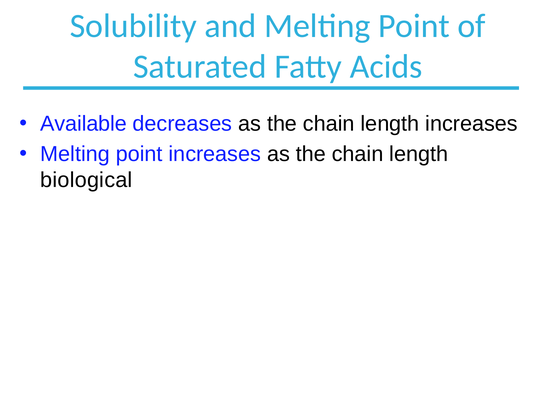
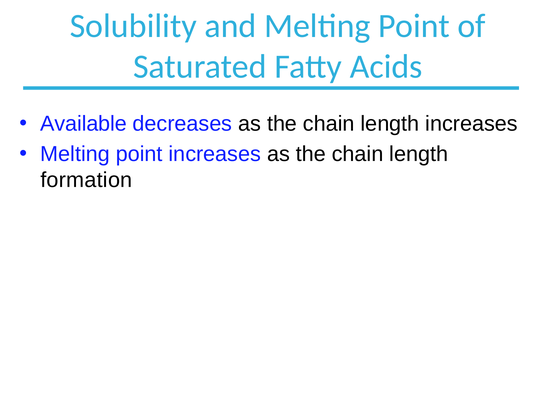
biological: biological -> formation
